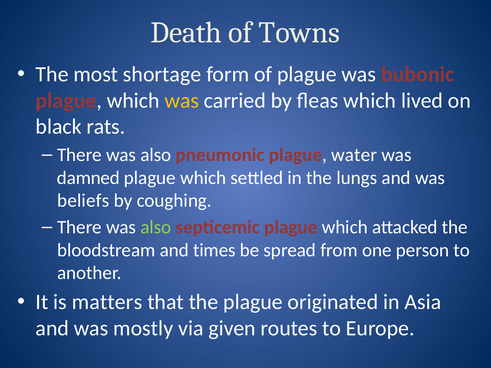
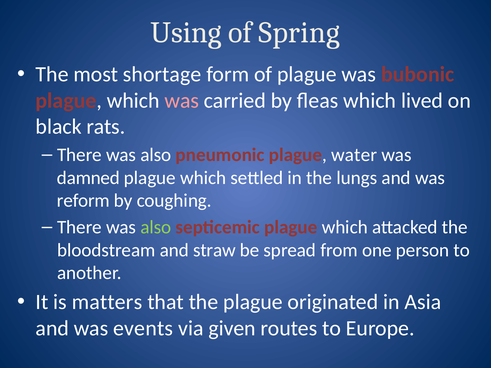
Death: Death -> Using
Towns: Towns -> Spring
was at (182, 101) colour: yellow -> pink
beliefs: beliefs -> reform
times: times -> straw
mostly: mostly -> events
